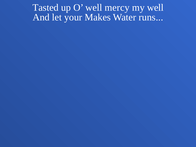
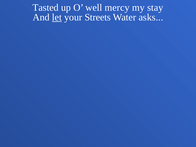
my well: well -> stay
let underline: none -> present
Makes: Makes -> Streets
runs: runs -> asks
